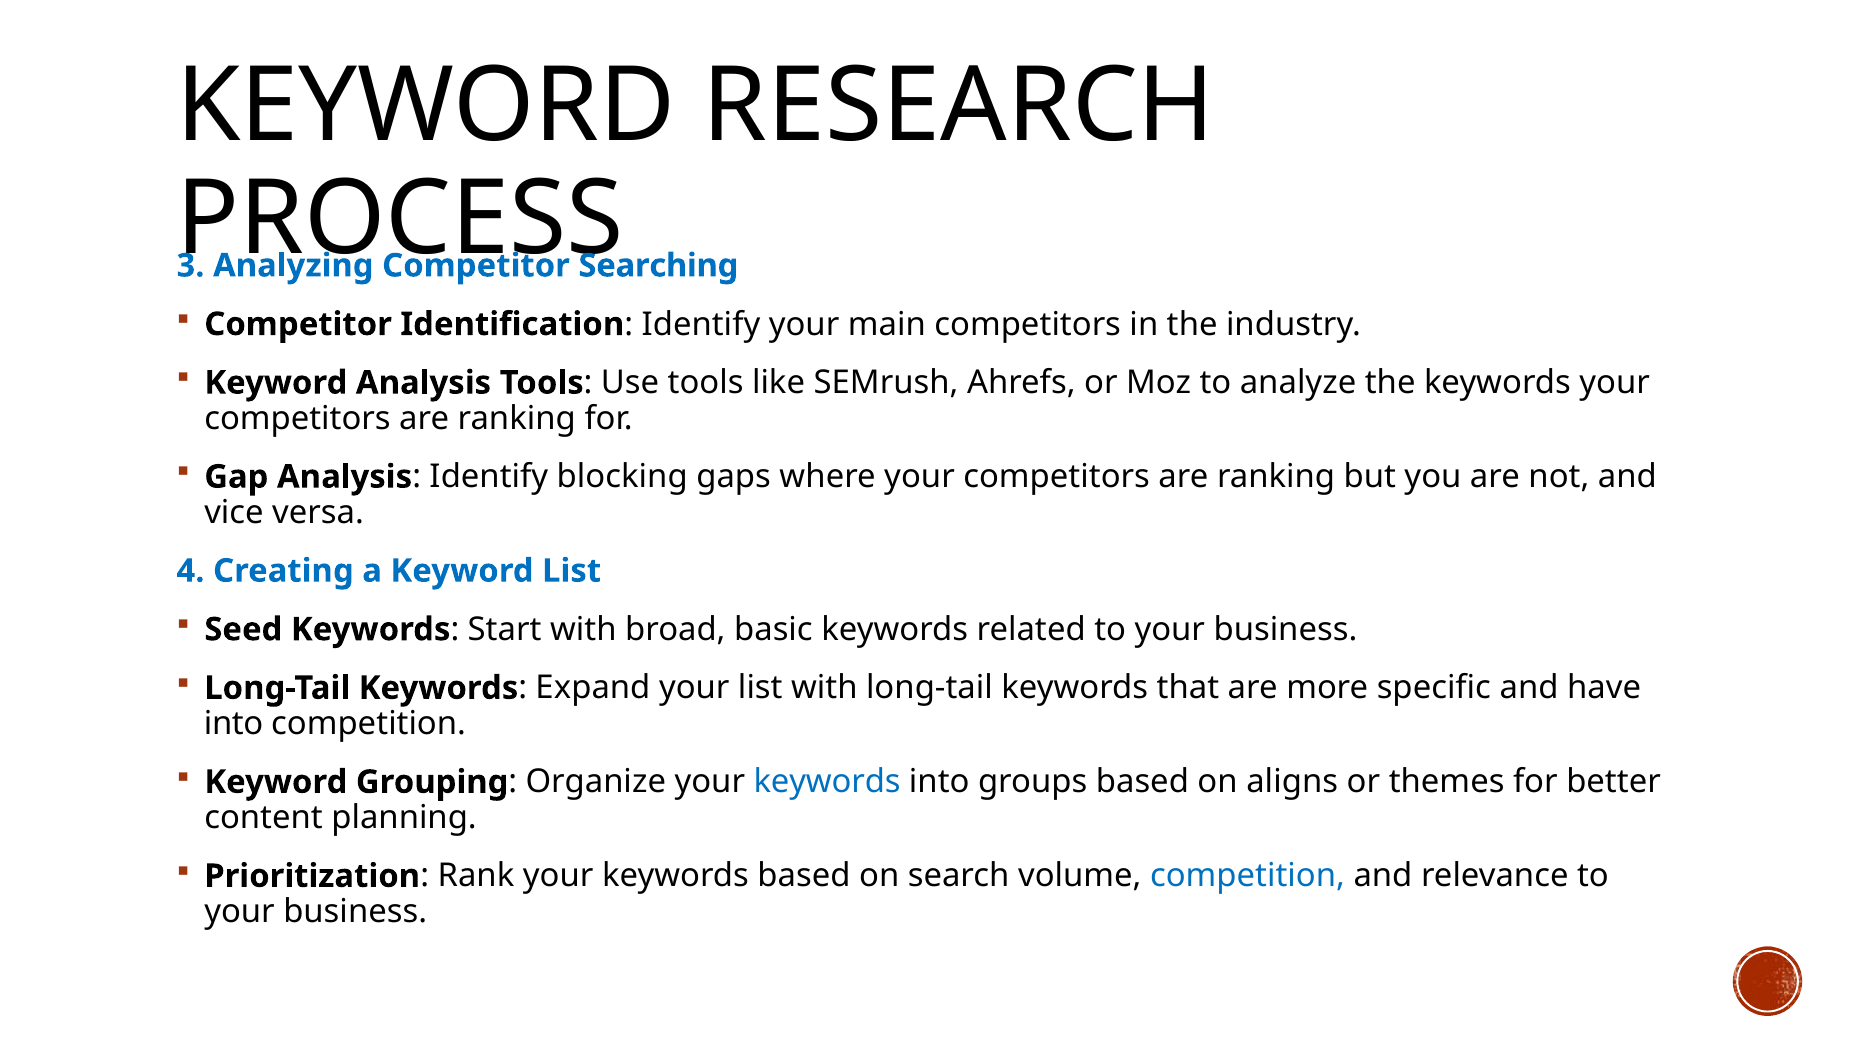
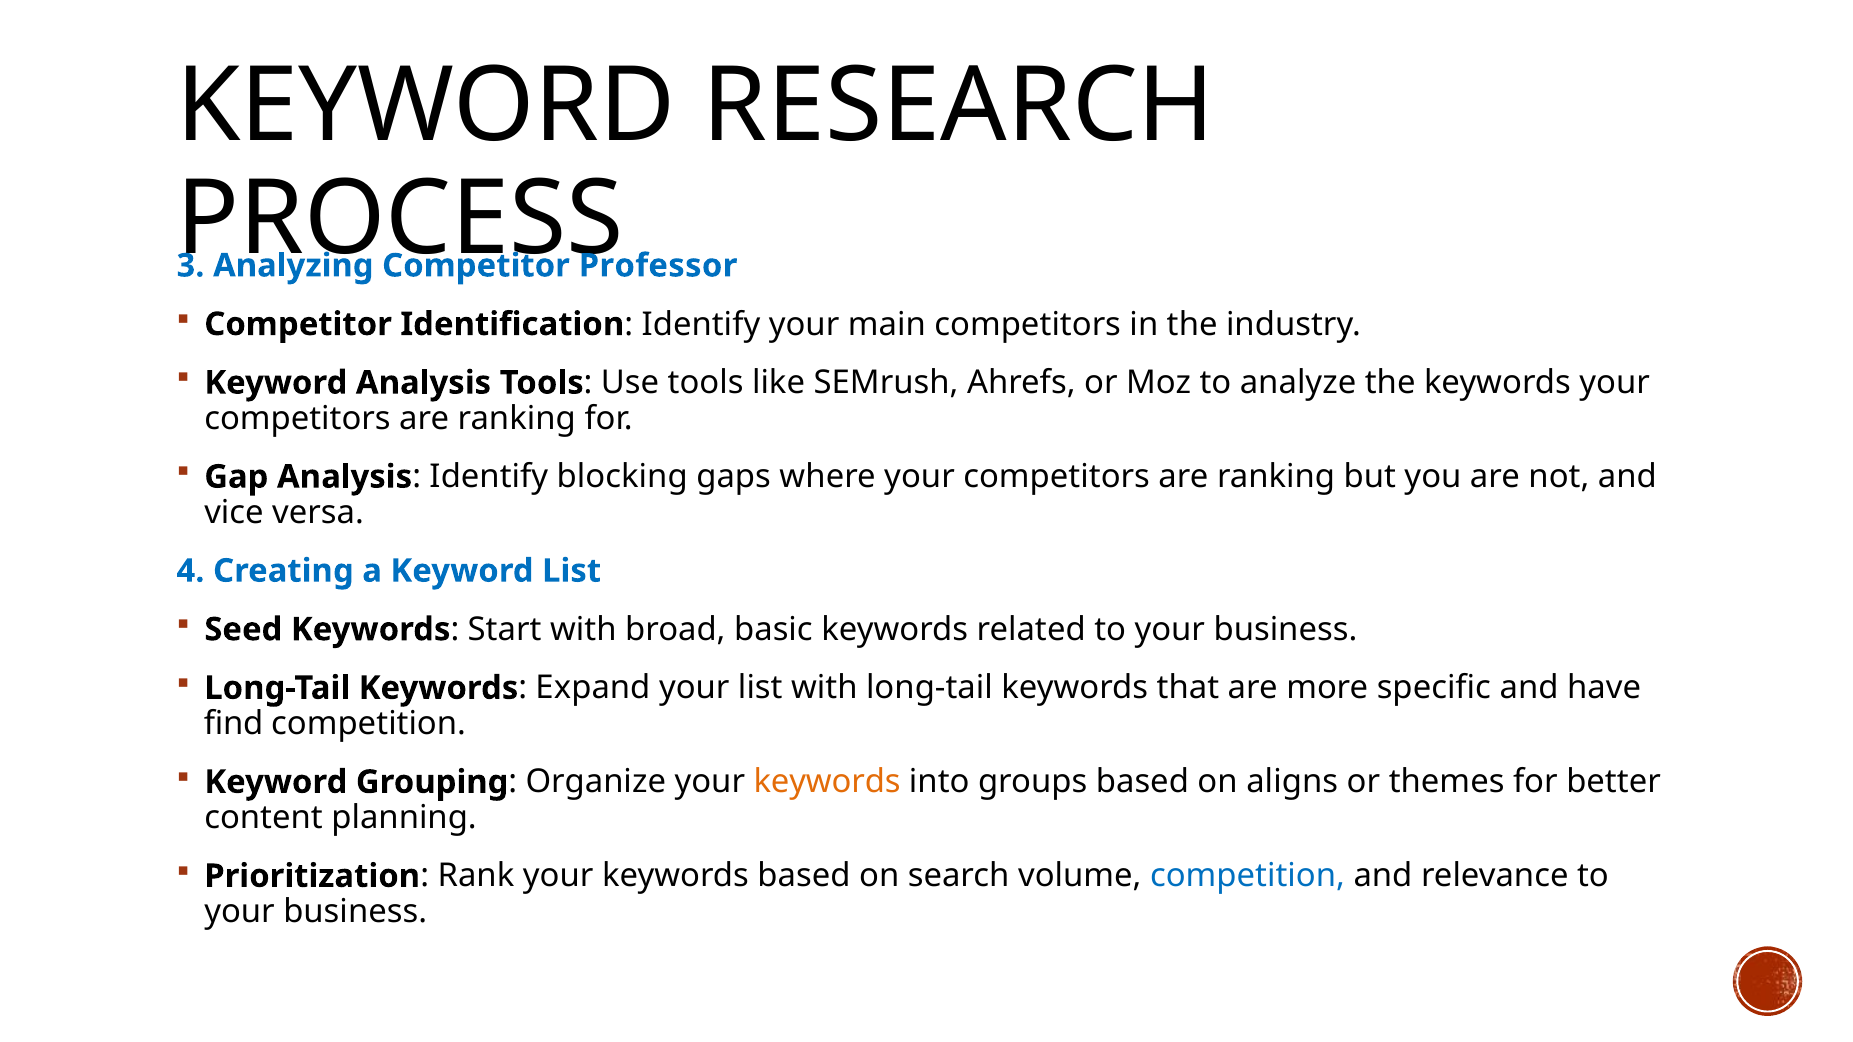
Searching: Searching -> Professor
into at (234, 724): into -> find
keywords at (827, 782) colour: blue -> orange
